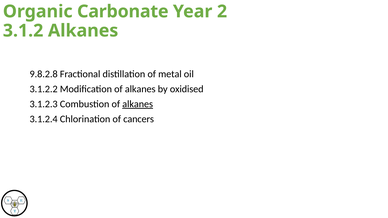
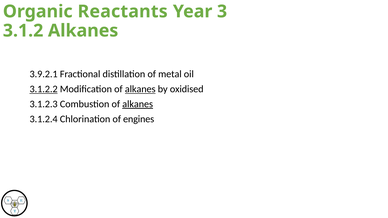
Carbonate: Carbonate -> Reactants
2: 2 -> 3
9.8.2.8: 9.8.2.8 -> 3.9.2.1
3.1.2.2 underline: none -> present
alkanes at (140, 89) underline: none -> present
cancers: cancers -> engines
